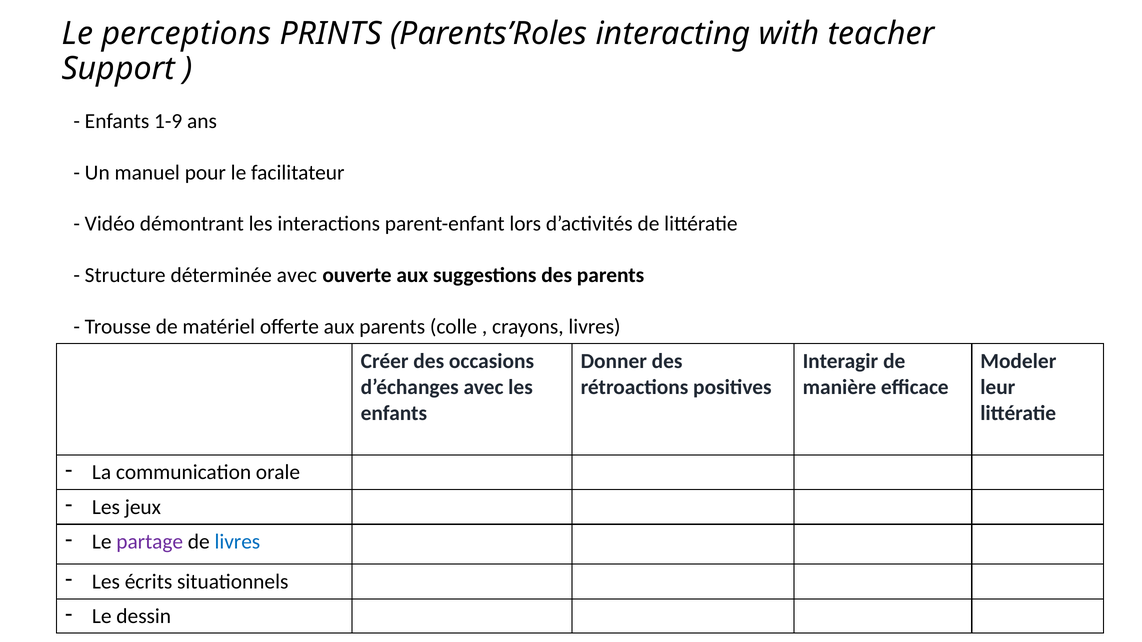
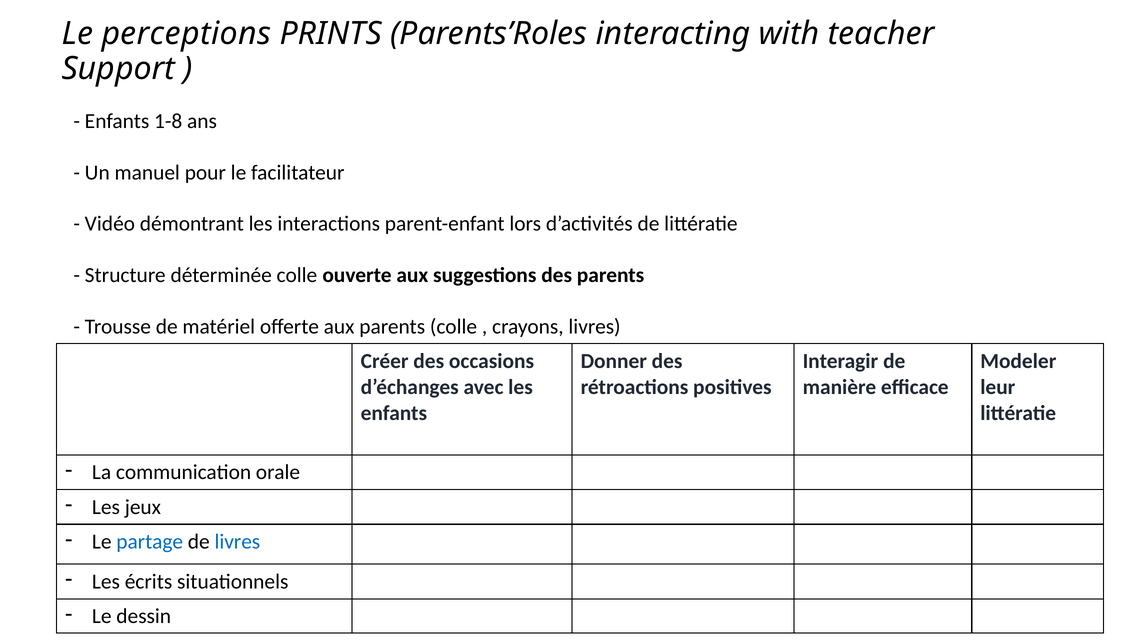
1-9: 1-9 -> 1-8
déterminée avec: avec -> colle
partage colour: purple -> blue
